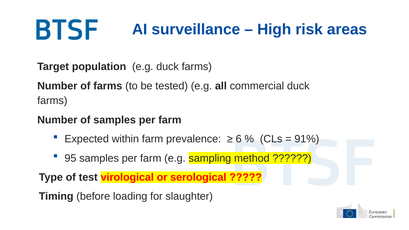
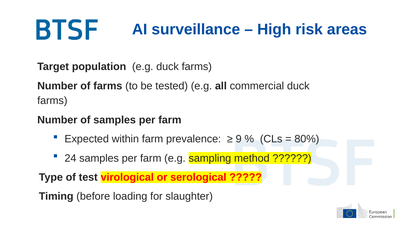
6: 6 -> 9
91%: 91% -> 80%
95: 95 -> 24
